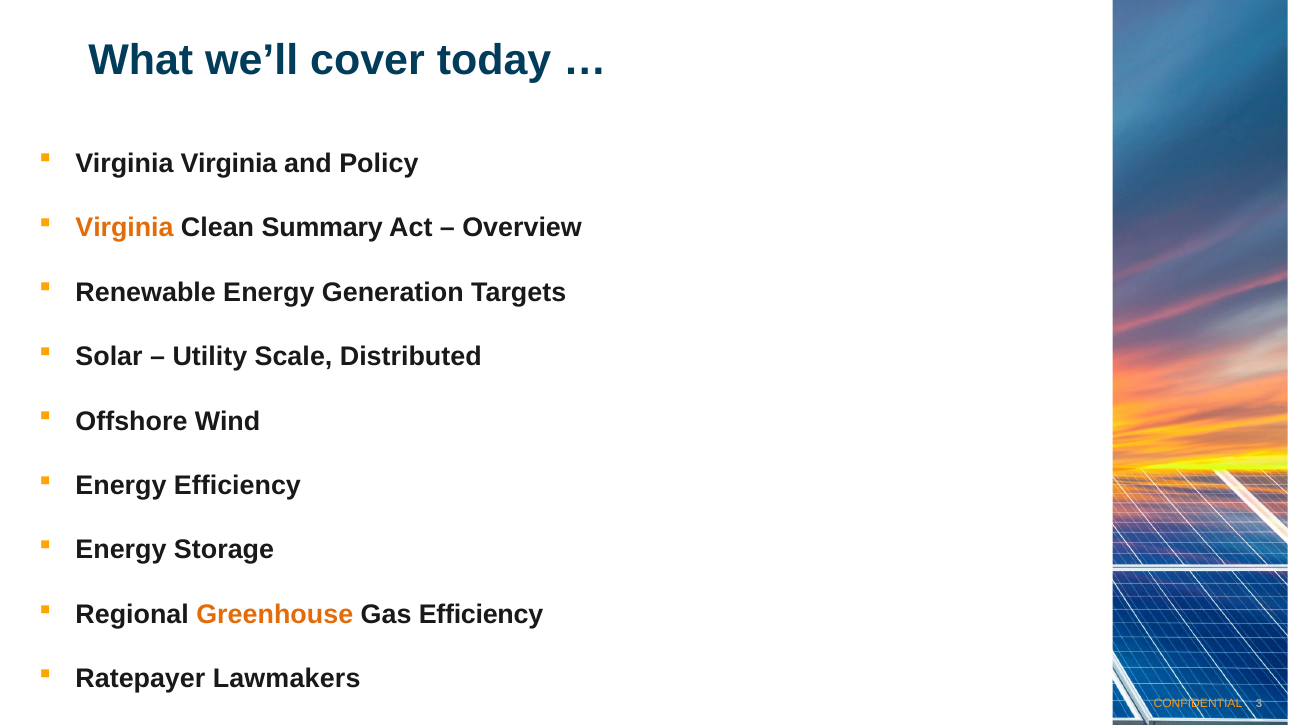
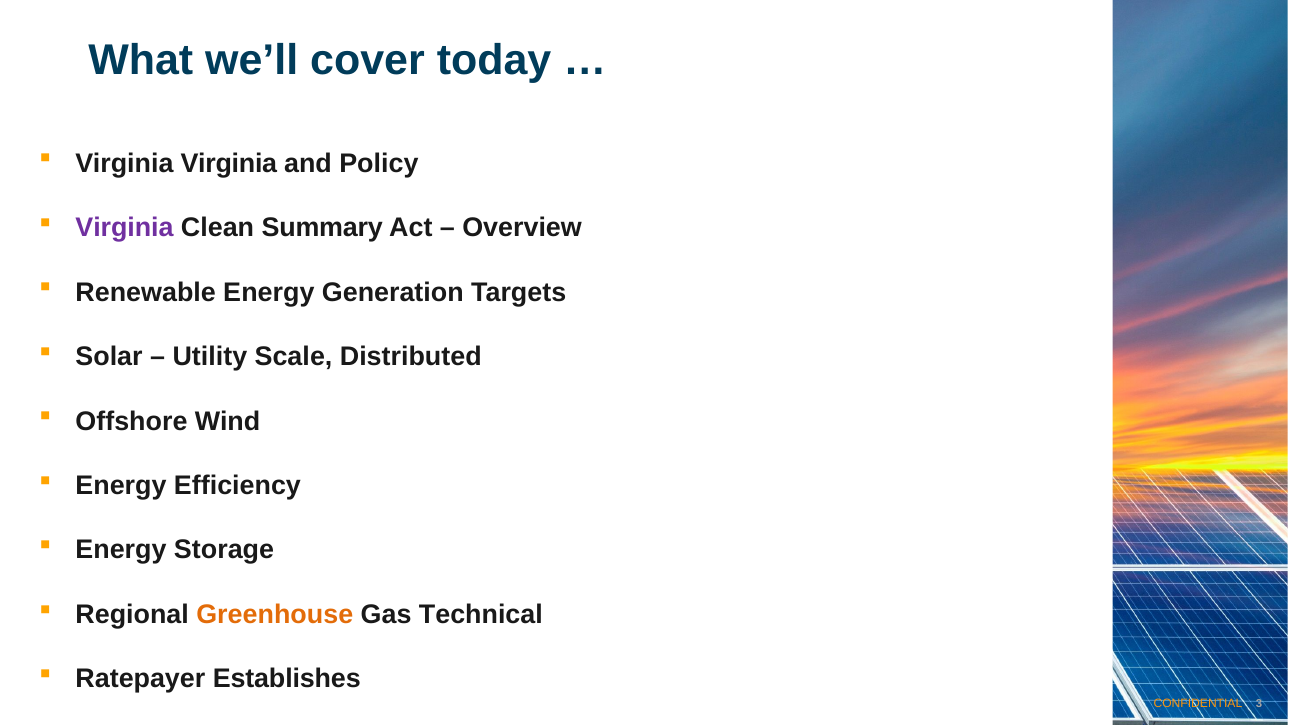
Virginia at (124, 228) colour: orange -> purple
Gas Efficiency: Efficiency -> Technical
Lawmakers: Lawmakers -> Establishes
